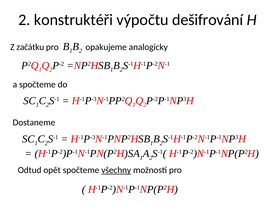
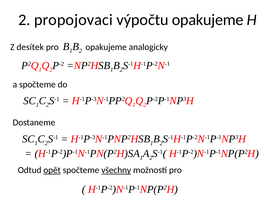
konstruktéři: konstruktéři -> propojovaci
výpočtu dešifrování: dešifrování -> opakujeme
začátku: začátku -> desítek
opět underline: none -> present
